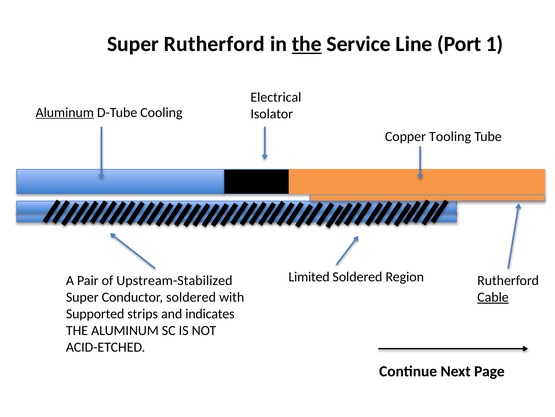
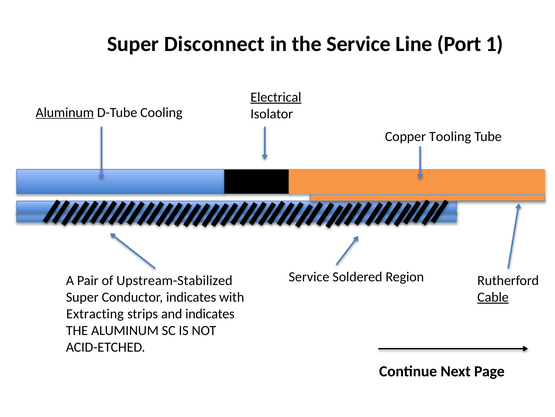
Super Rutherford: Rutherford -> Disconnect
the at (307, 44) underline: present -> none
Electrical underline: none -> present
Limited at (309, 276): Limited -> Service
Conductor soldered: soldered -> indicates
Supported: Supported -> Extracting
